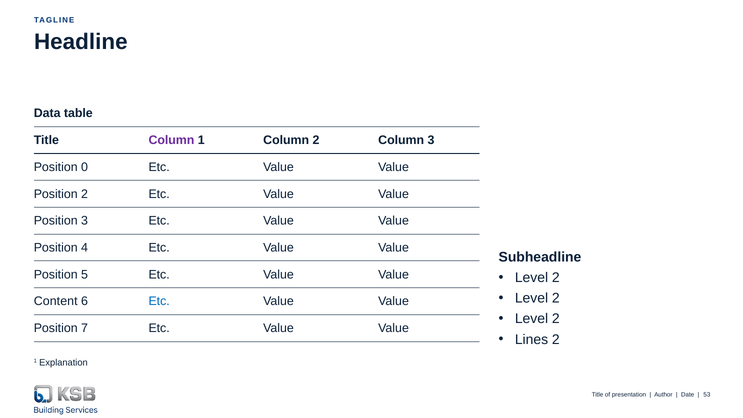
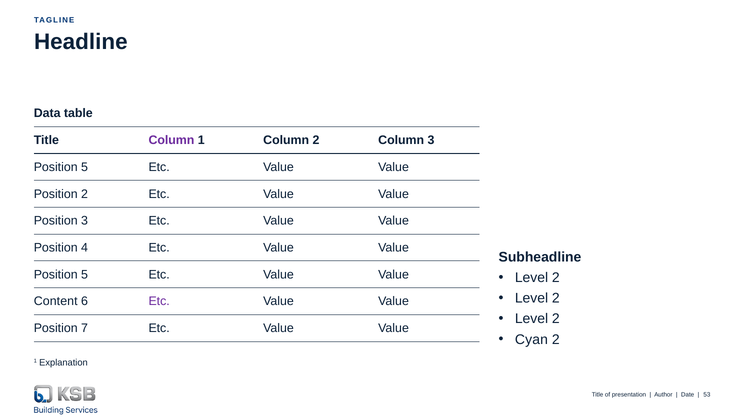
0 at (85, 167): 0 -> 5
Etc at (159, 301) colour: blue -> purple
Lines: Lines -> Cyan
